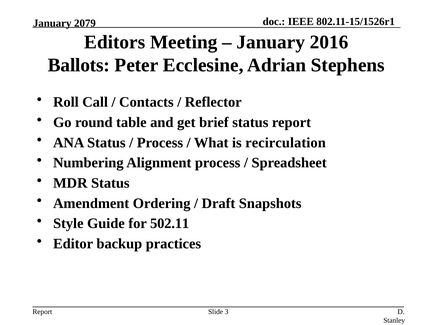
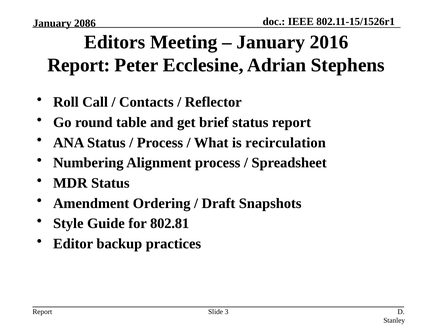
2079: 2079 -> 2086
Ballots at (79, 65): Ballots -> Report
502.11: 502.11 -> 802.81
